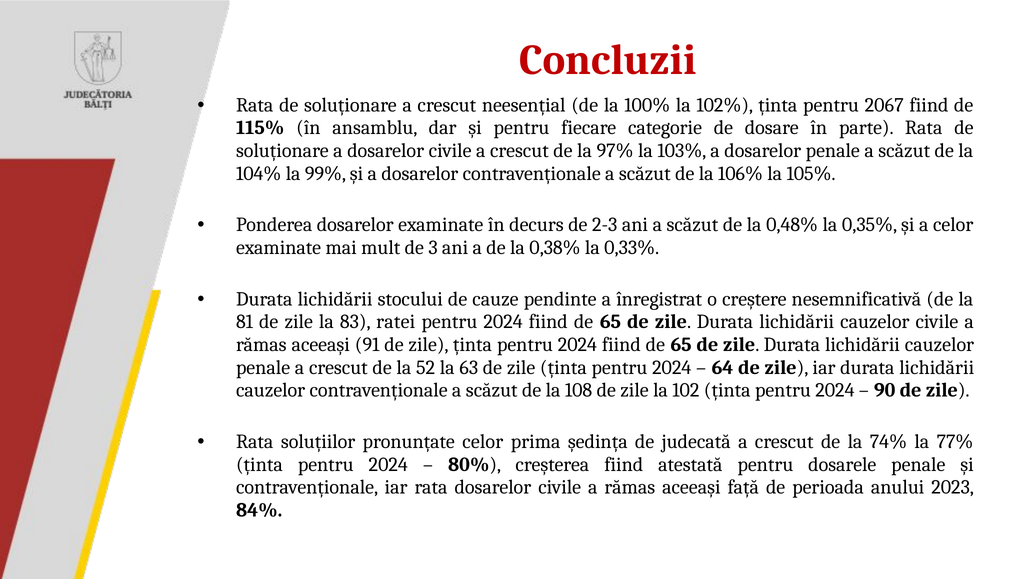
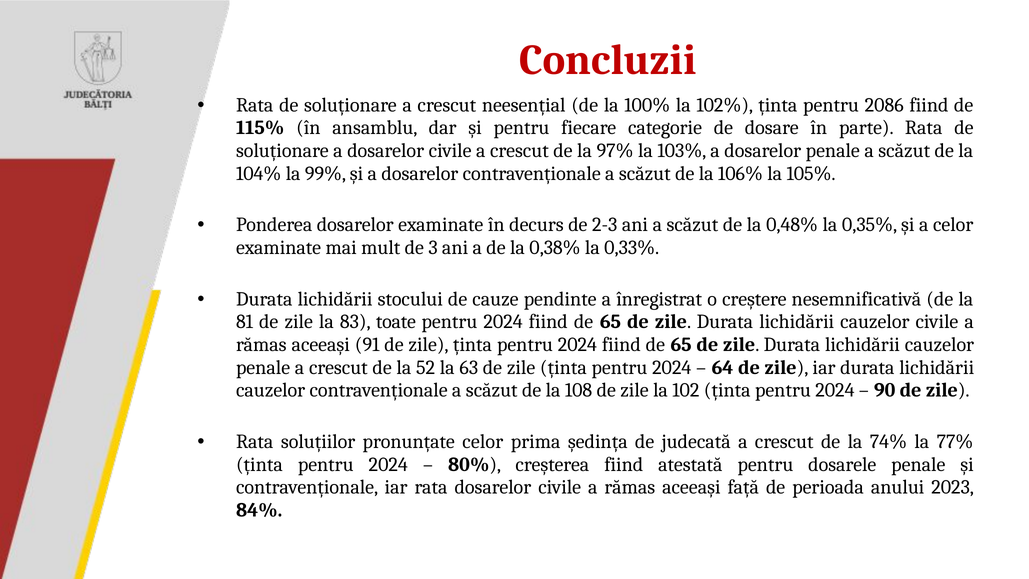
2067: 2067 -> 2086
ratei: ratei -> toate
